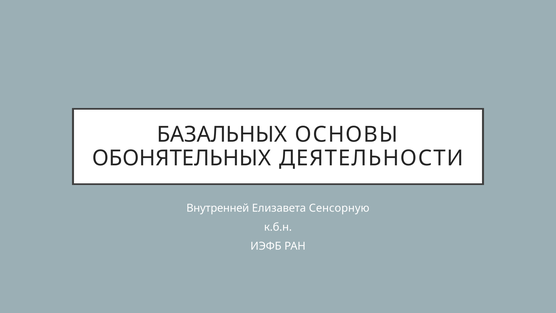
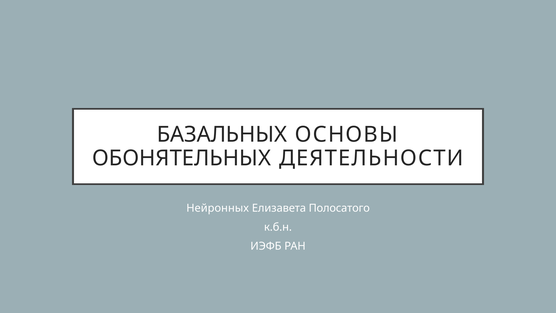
Внутренней: Внутренней -> Нейронных
Сенсорную: Сенсорную -> Полосатого
